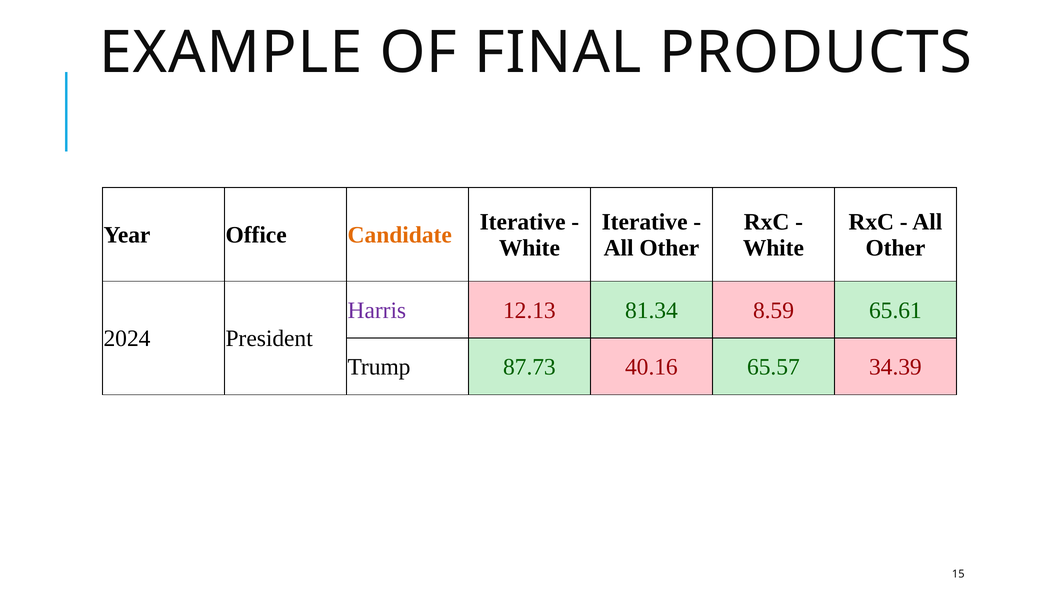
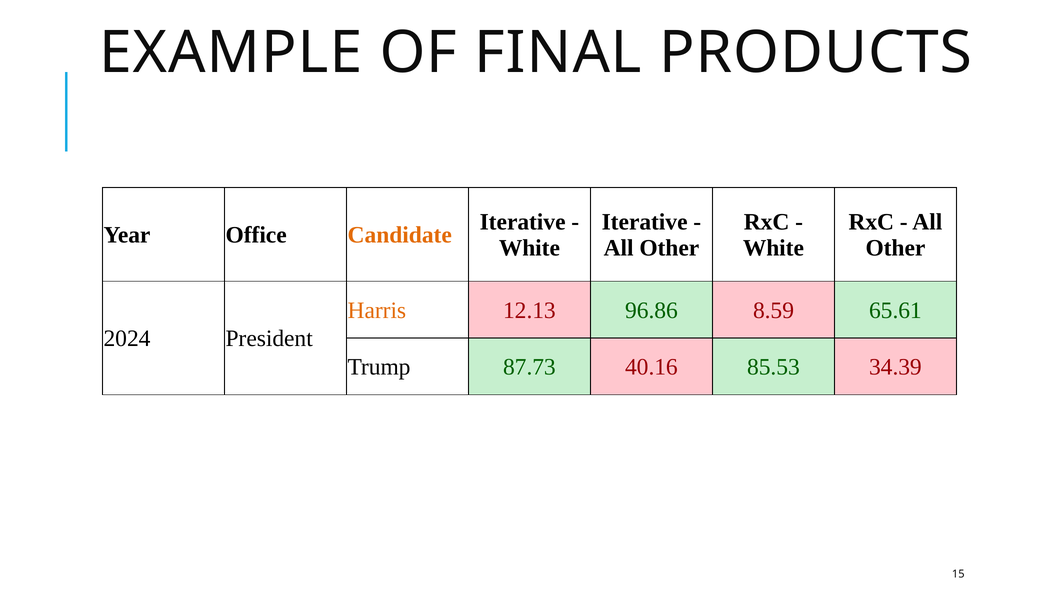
Harris colour: purple -> orange
81.34: 81.34 -> 96.86
65.57: 65.57 -> 85.53
